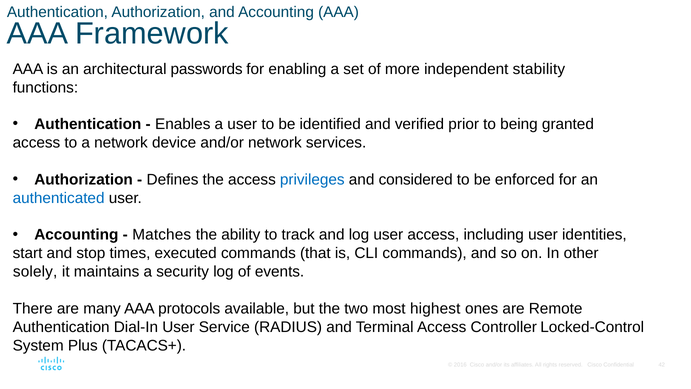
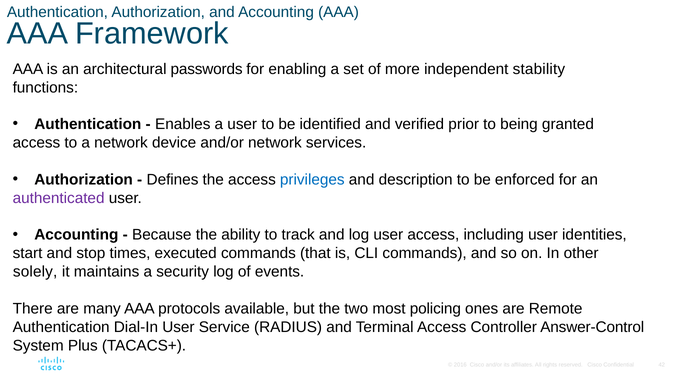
considered: considered -> description
authenticated colour: blue -> purple
Matches: Matches -> Because
highest: highest -> policing
Locked-Control: Locked-Control -> Answer-Control
